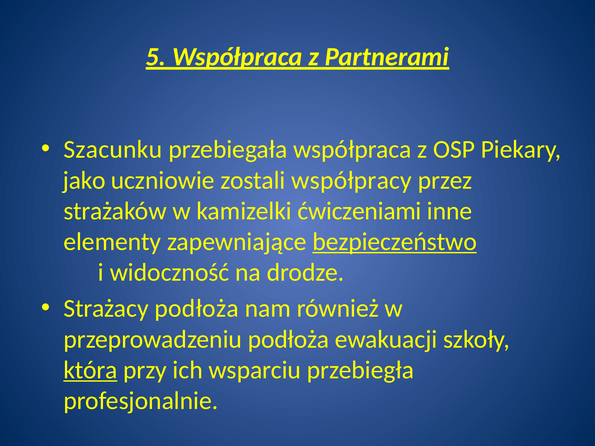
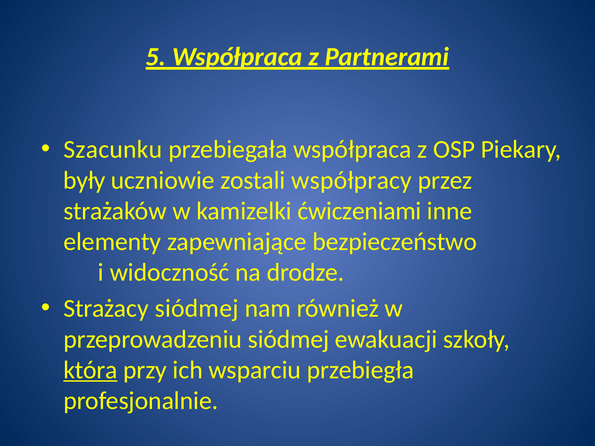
jako: jako -> były
bezpieczeństwo underline: present -> none
Strażacy podłoża: podłoża -> siódmej
przeprowadzeniu podłoża: podłoża -> siódmej
